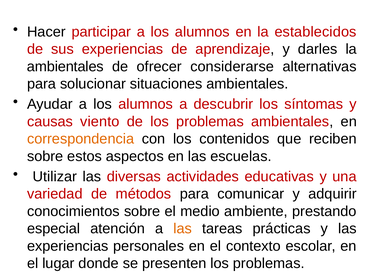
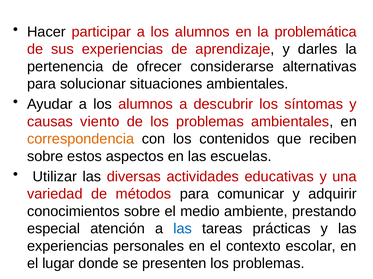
establecidos: establecidos -> problemática
ambientales at (65, 67): ambientales -> pertenencia
las at (183, 229) colour: orange -> blue
